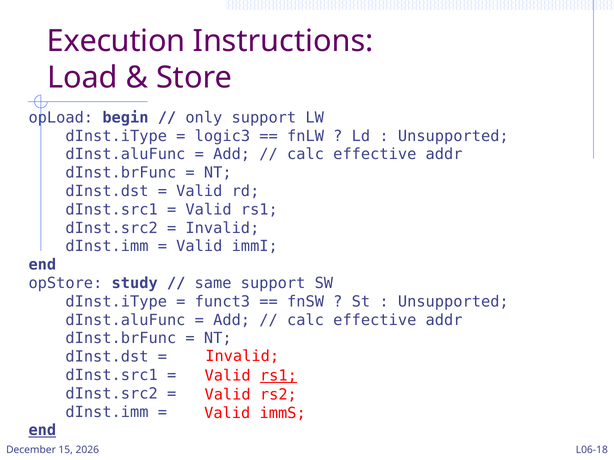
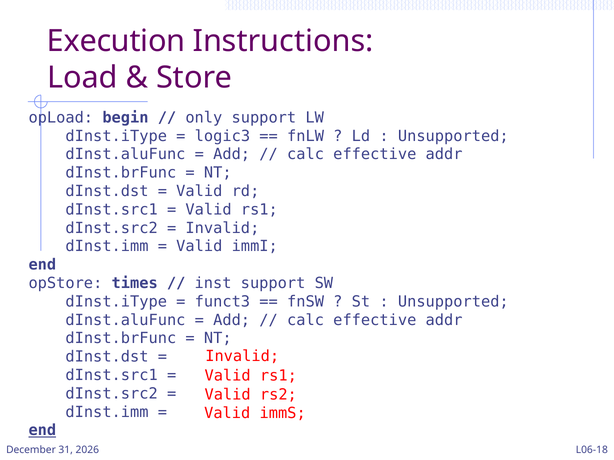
study: study -> times
same: same -> inst
rs1 at (278, 376) underline: present -> none
15: 15 -> 31
